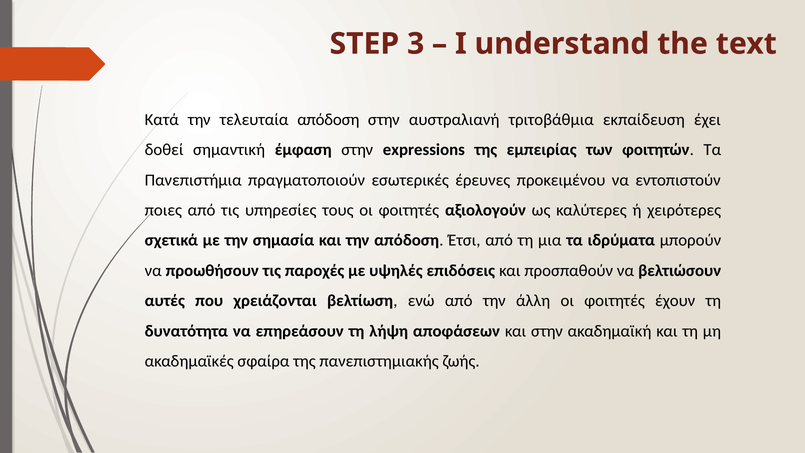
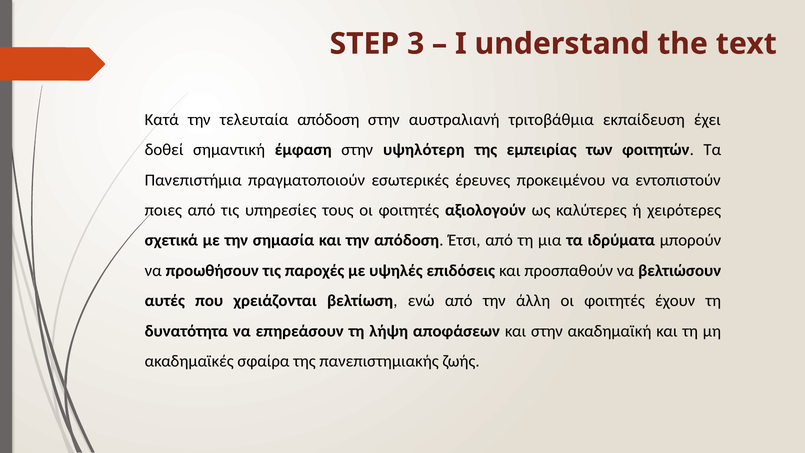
expressions: expressions -> υψηλότερη
